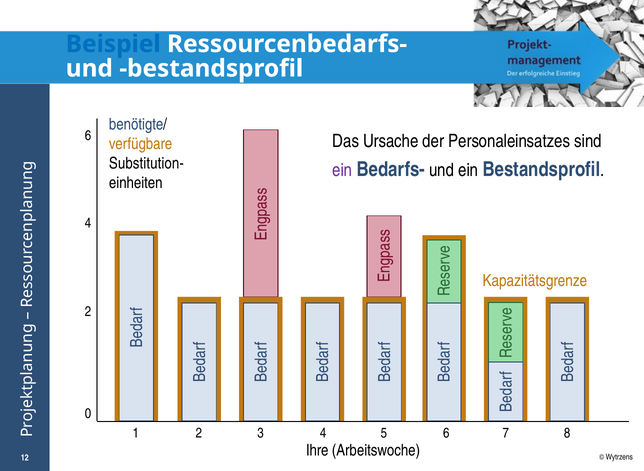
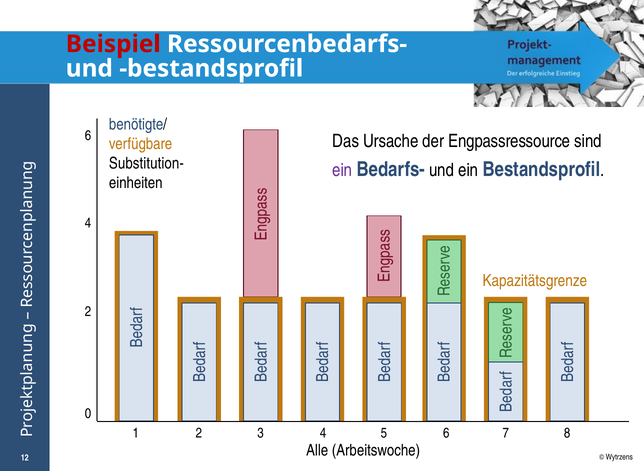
Beispiel colour: blue -> red
Personaleinsatzes: Personaleinsatzes -> Engpassressource
Ihre: Ihre -> Alle
